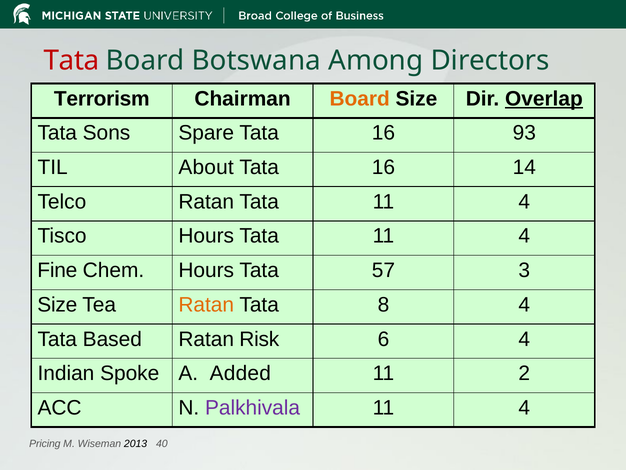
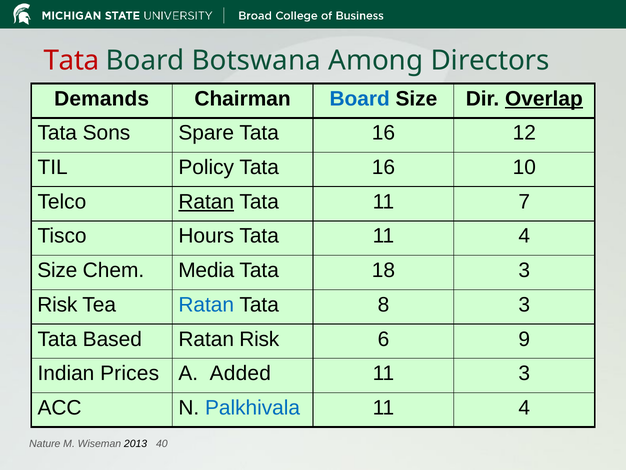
Terrorism: Terrorism -> Demands
Board at (360, 99) colour: orange -> blue
93: 93 -> 12
About: About -> Policy
14: 14 -> 10
Ratan at (206, 201) underline: none -> present
4 at (524, 201): 4 -> 7
Fine at (57, 270): Fine -> Size
Chem Hours: Hours -> Media
57: 57 -> 18
Size at (57, 304): Size -> Risk
Ratan at (206, 304) colour: orange -> blue
8 4: 4 -> 3
6 4: 4 -> 9
Spoke: Spoke -> Prices
11 2: 2 -> 3
Palkhivala colour: purple -> blue
Pricing: Pricing -> Nature
